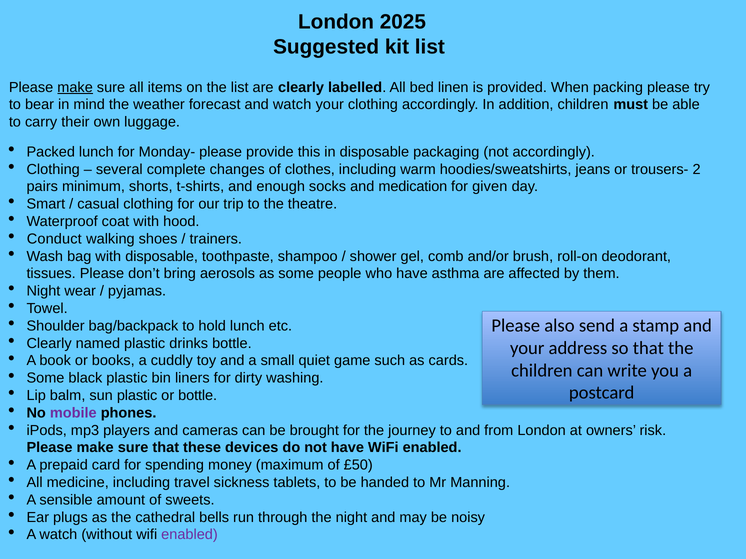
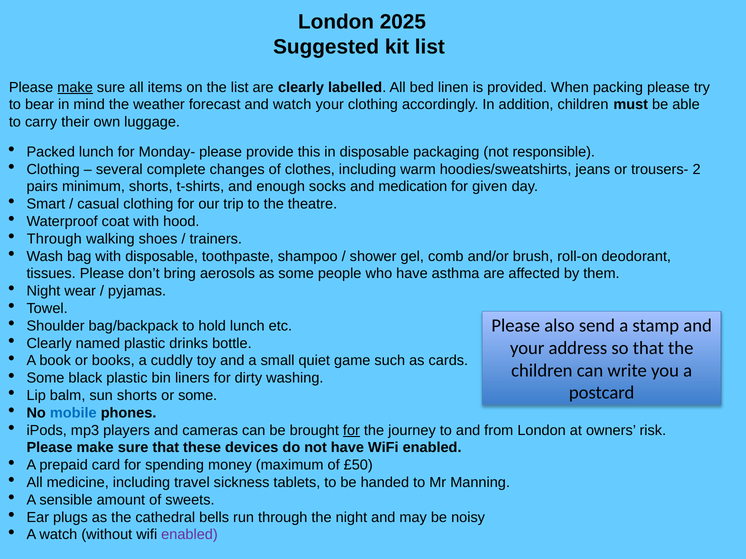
not accordingly: accordingly -> responsible
Conduct at (54, 239): Conduct -> Through
sun plastic: plastic -> shorts
or bottle: bottle -> some
mobile colour: purple -> blue
for at (351, 431) underline: none -> present
